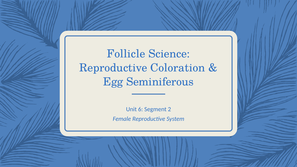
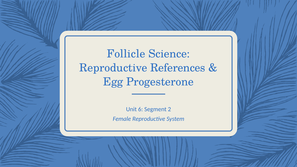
Coloration: Coloration -> References
Seminiferous: Seminiferous -> Progesterone
